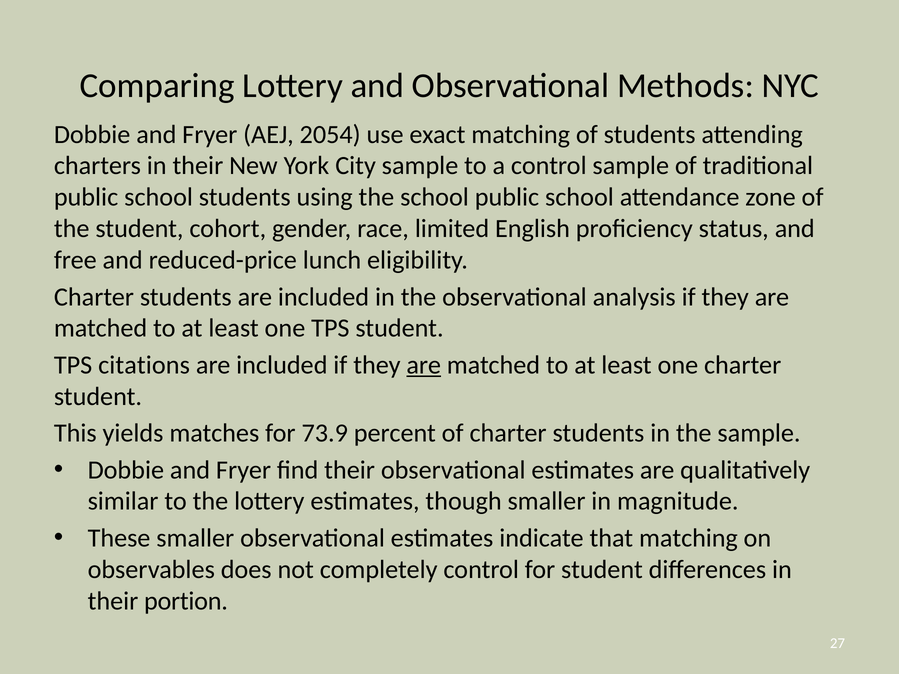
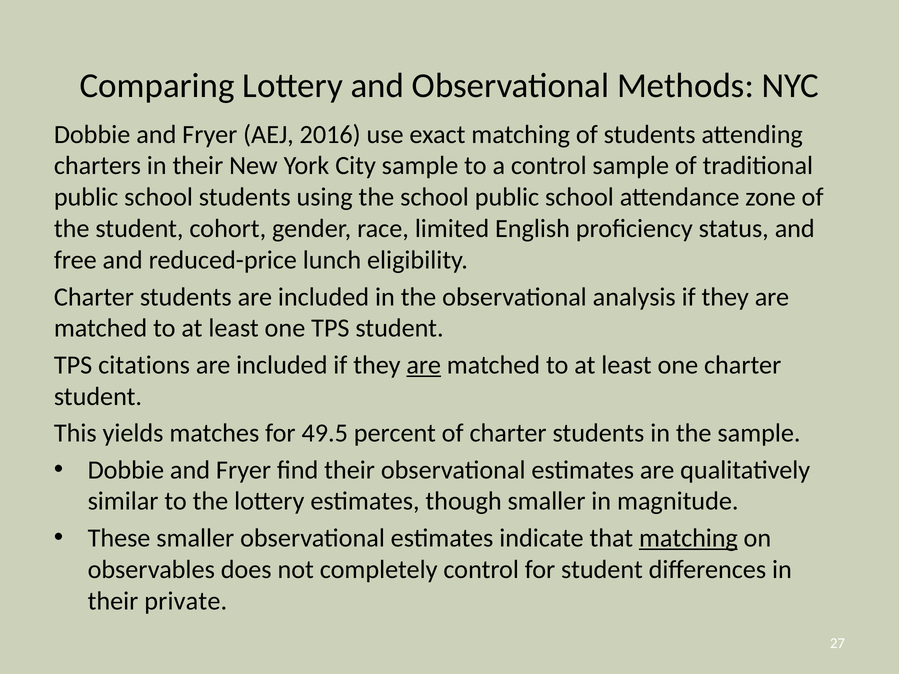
2054: 2054 -> 2016
73.9: 73.9 -> 49.5
matching at (688, 538) underline: none -> present
portion: portion -> private
